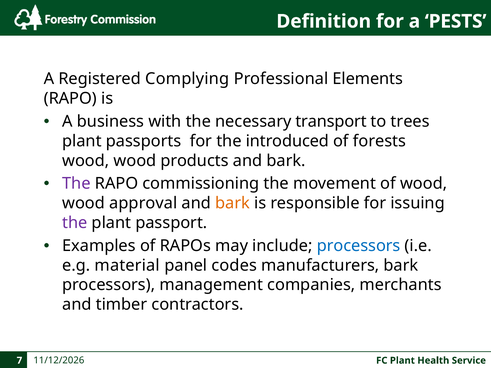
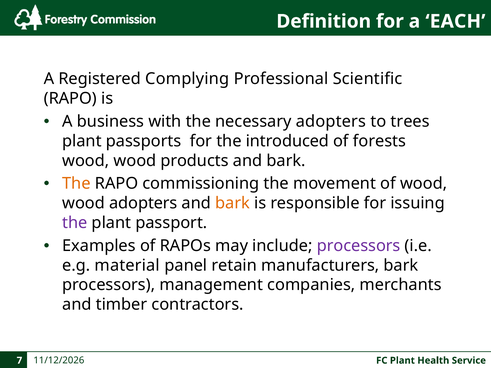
PESTS: PESTS -> EACH
Elements: Elements -> Scientific
necessary transport: transport -> adopters
The at (76, 184) colour: purple -> orange
wood approval: approval -> adopters
processors at (359, 246) colour: blue -> purple
codes: codes -> retain
